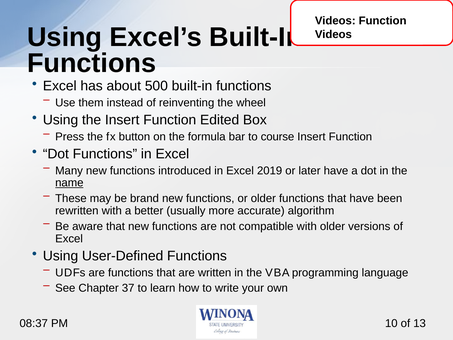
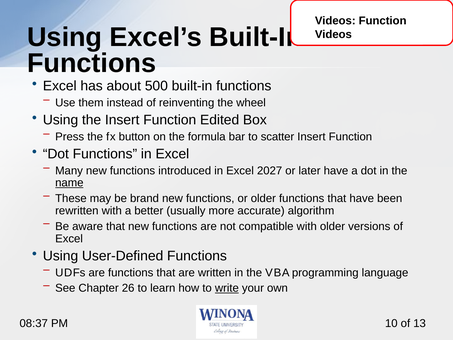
course: course -> scatter
2019: 2019 -> 2027
37: 37 -> 26
write underline: none -> present
